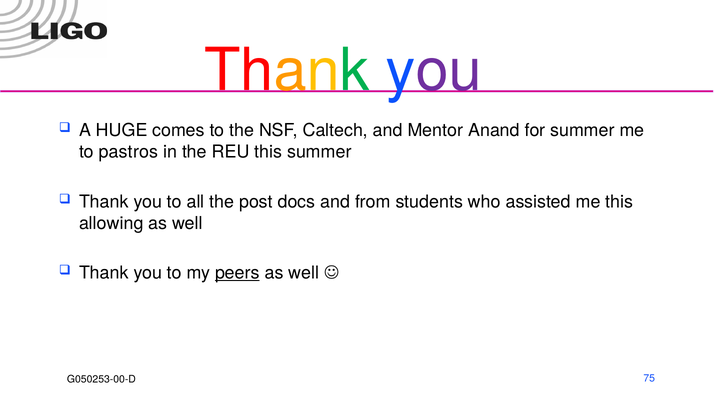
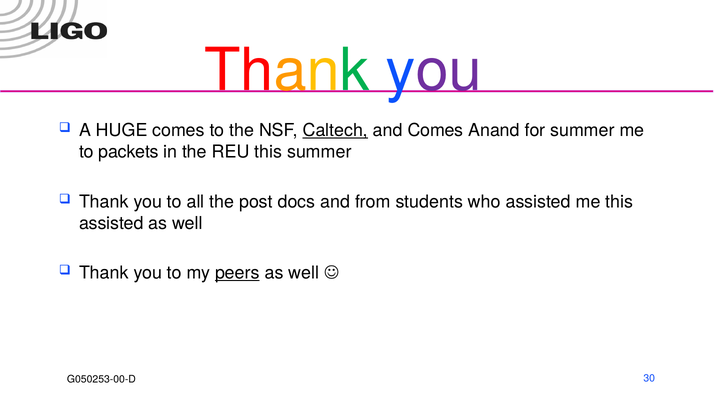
Caltech underline: none -> present
and Mentor: Mentor -> Comes
pastros: pastros -> packets
allowing at (111, 223): allowing -> assisted
75: 75 -> 30
